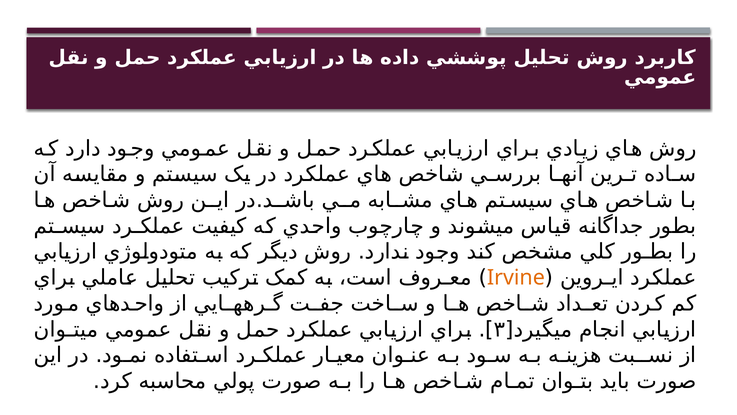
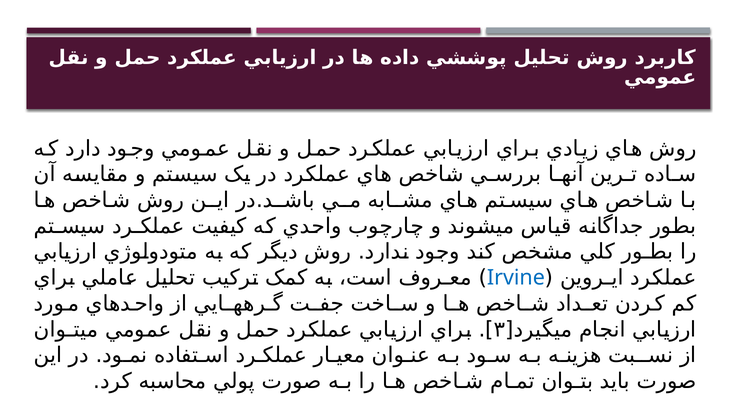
Irvine colour: orange -> blue
